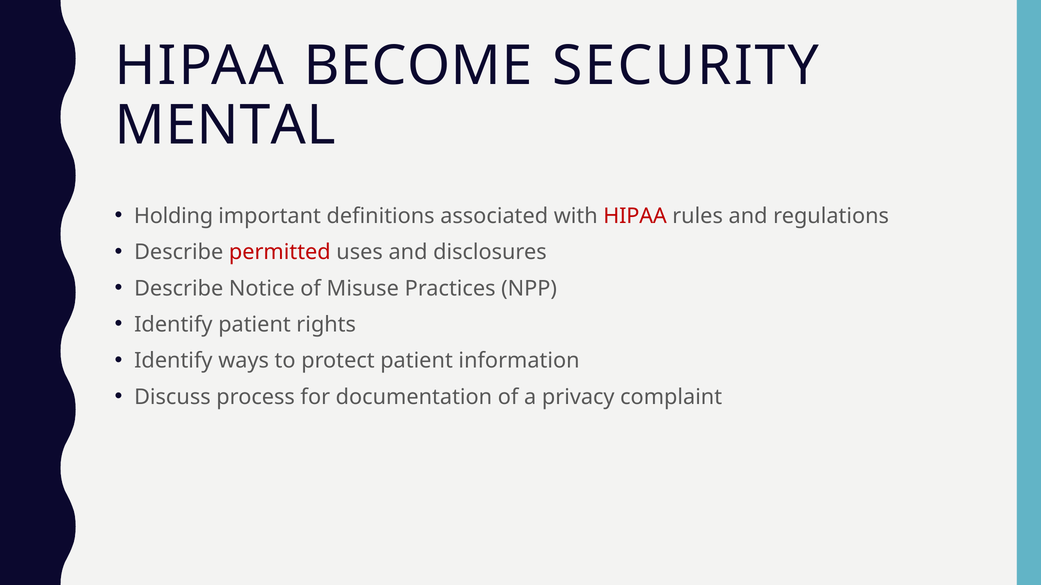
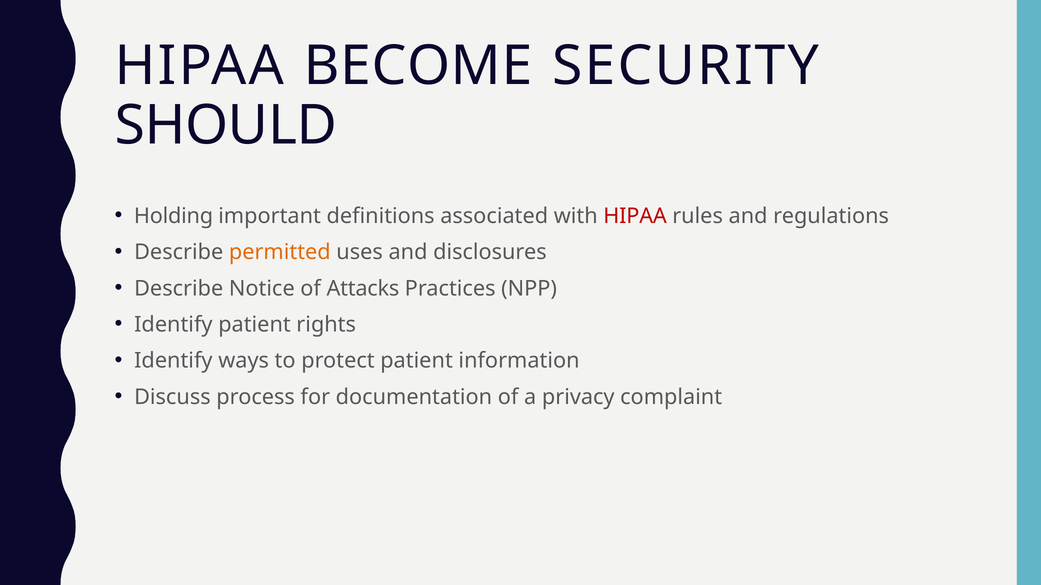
MENTAL: MENTAL -> SHOULD
permitted colour: red -> orange
Misuse: Misuse -> Attacks
